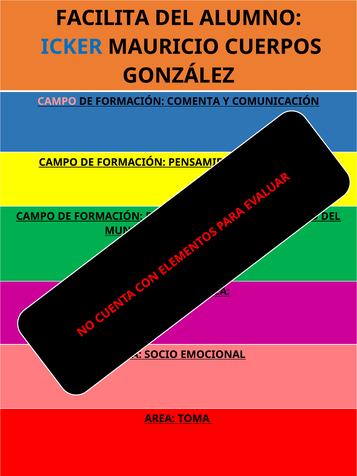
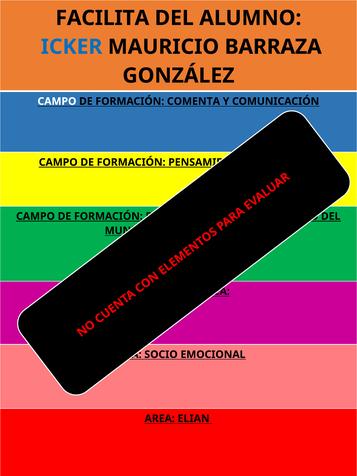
CUERPOS: CUERPOS -> BARRAZA
CAMPO at (57, 101) colour: pink -> white
TOMA: TOMA -> ELIAN
